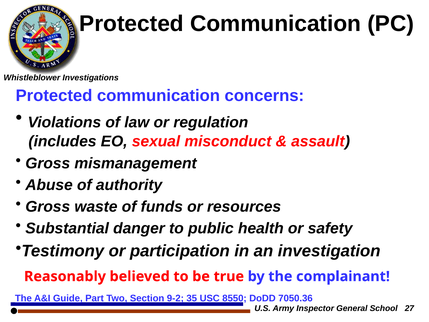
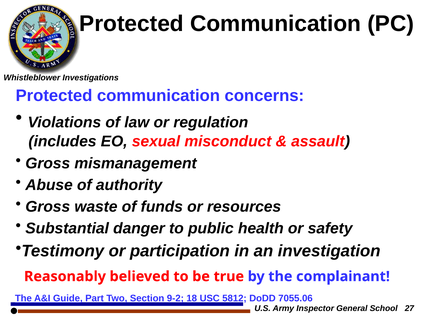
35: 35 -> 18
8550: 8550 -> 5812
7050.36: 7050.36 -> 7055.06
